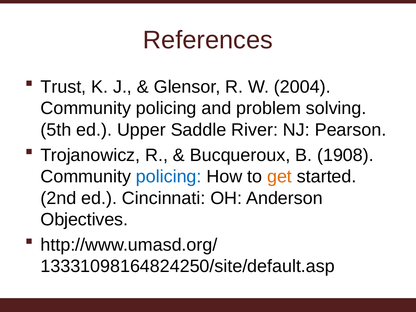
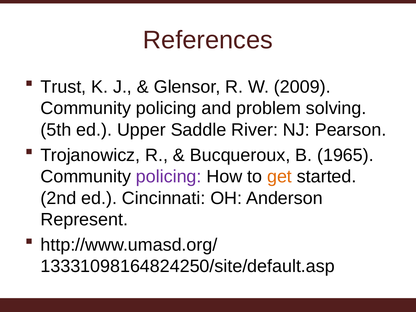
2004: 2004 -> 2009
1908: 1908 -> 1965
policing at (169, 177) colour: blue -> purple
Objectives: Objectives -> Represent
